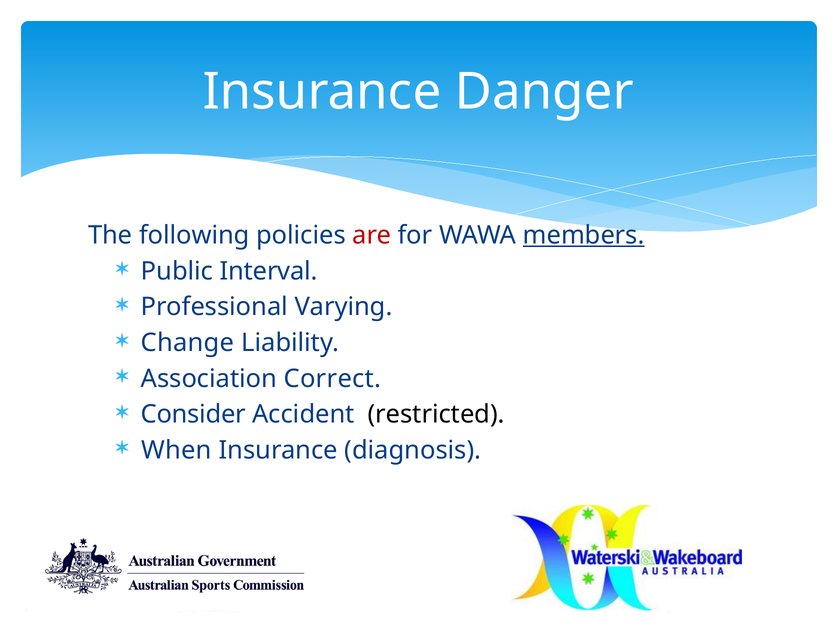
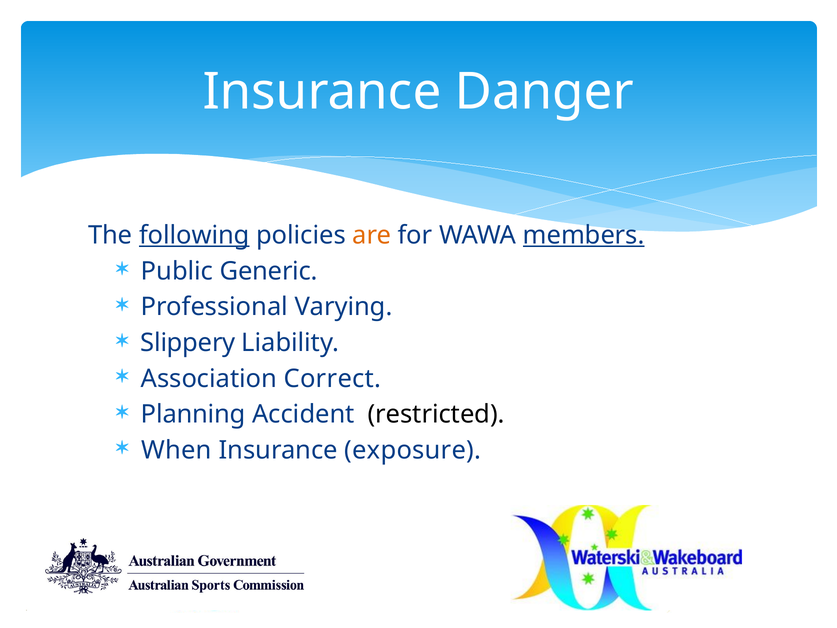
following underline: none -> present
are colour: red -> orange
Interval: Interval -> Generic
Change: Change -> Slippery
Consider: Consider -> Planning
diagnosis: diagnosis -> exposure
